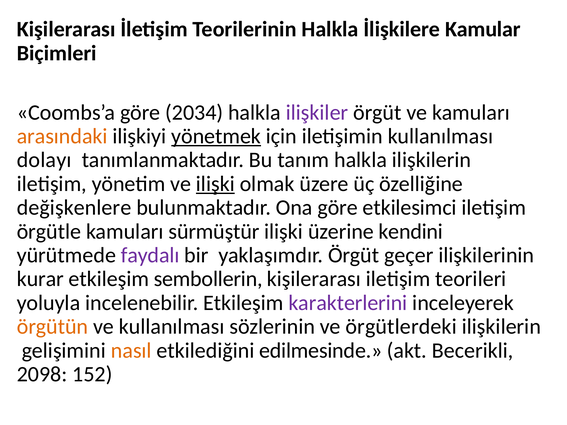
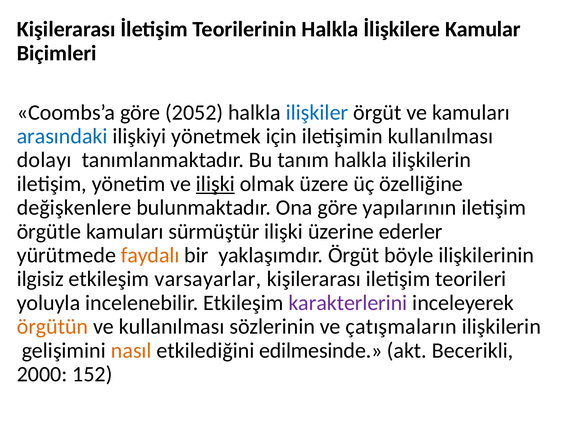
2034: 2034 -> 2052
ilişkiler colour: purple -> blue
arasındaki colour: orange -> blue
yönetmek underline: present -> none
etkilesimci: etkilesimci -> yapılarının
kendini: kendini -> ederler
faydalı colour: purple -> orange
geçer: geçer -> böyle
kurar: kurar -> ilgisiz
sembollerin: sembollerin -> varsayarlar
örgütlerdeki: örgütlerdeki -> çatışmaların
2098: 2098 -> 2000
